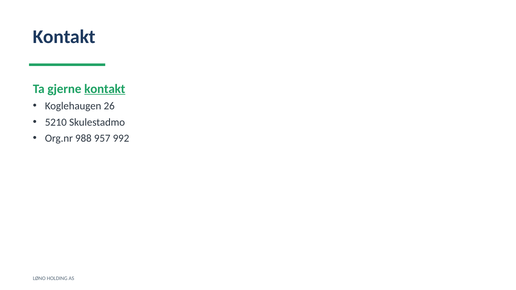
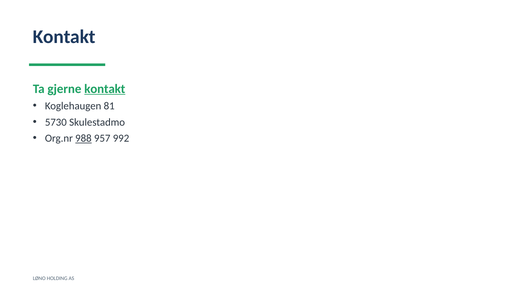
26: 26 -> 81
5210: 5210 -> 5730
988 underline: none -> present
